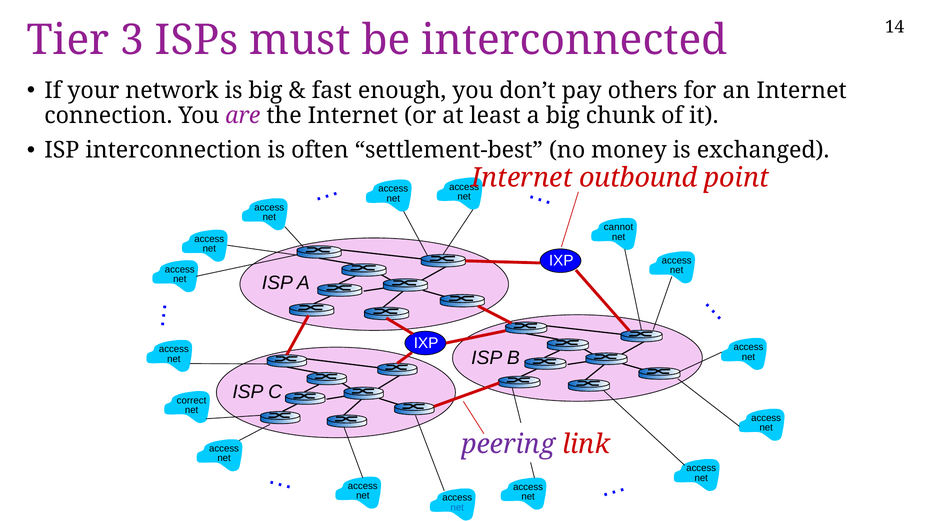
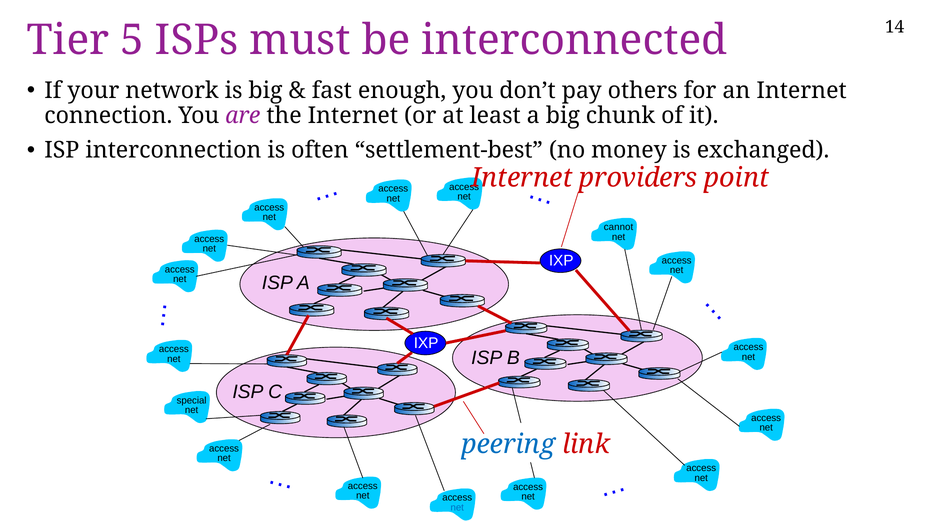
3: 3 -> 5
outbound: outbound -> providers
correct: correct -> special
peering colour: purple -> blue
